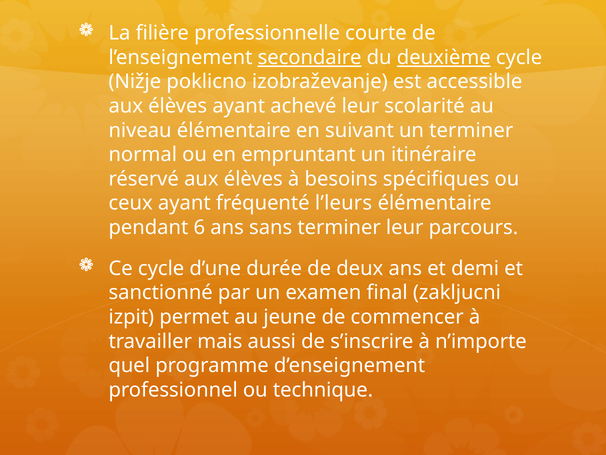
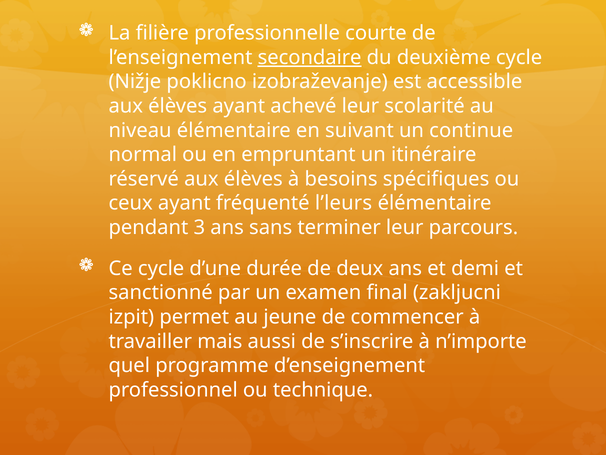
deuxième underline: present -> none
un terminer: terminer -> continue
6: 6 -> 3
